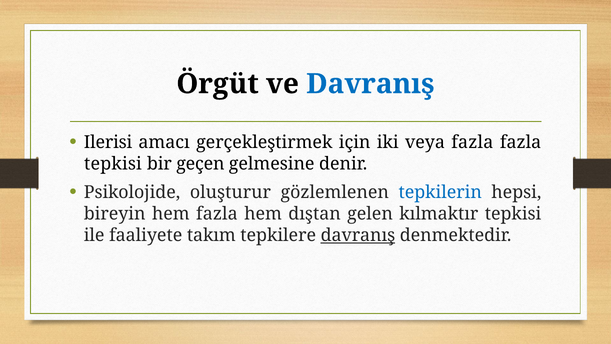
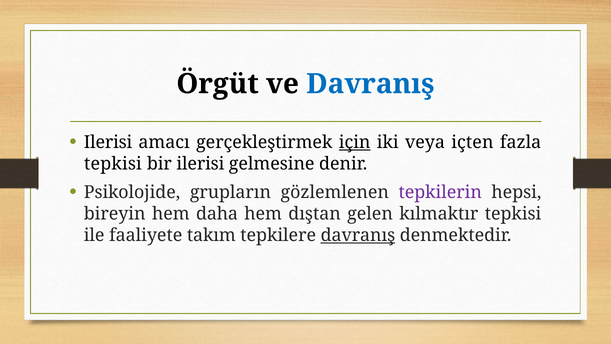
için underline: none -> present
veya fazla: fazla -> içten
bir geçen: geçen -> ilerisi
oluşturur: oluşturur -> grupların
tepkilerin colour: blue -> purple
hem fazla: fazla -> daha
